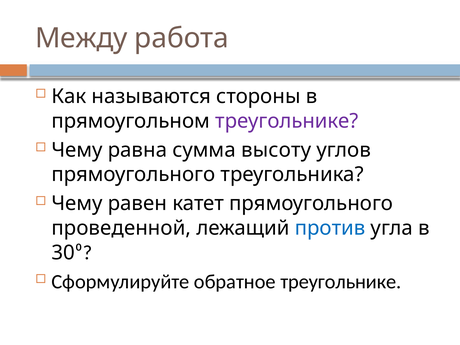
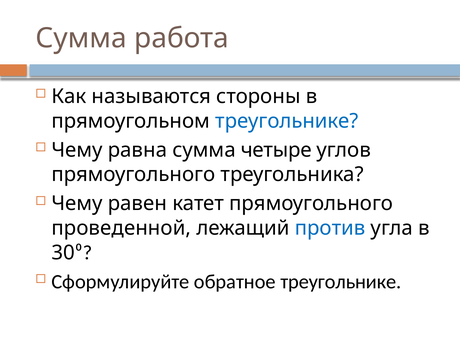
Между at (81, 38): Между -> Сумма
треугольнике at (287, 121) colour: purple -> blue
высоту: высоту -> четыре
